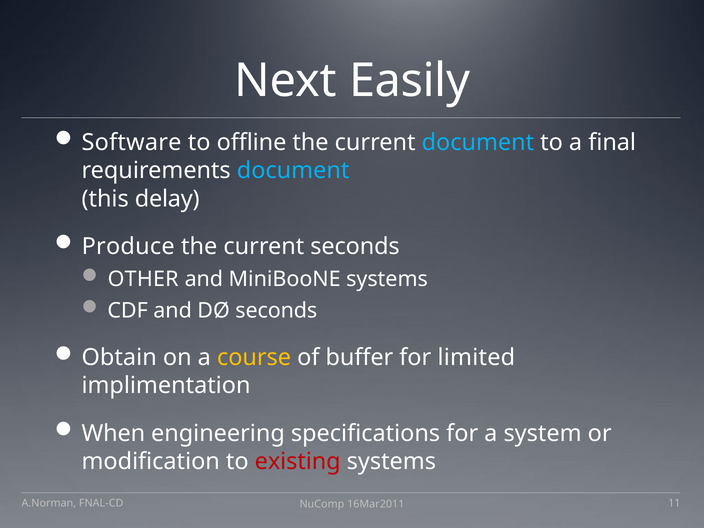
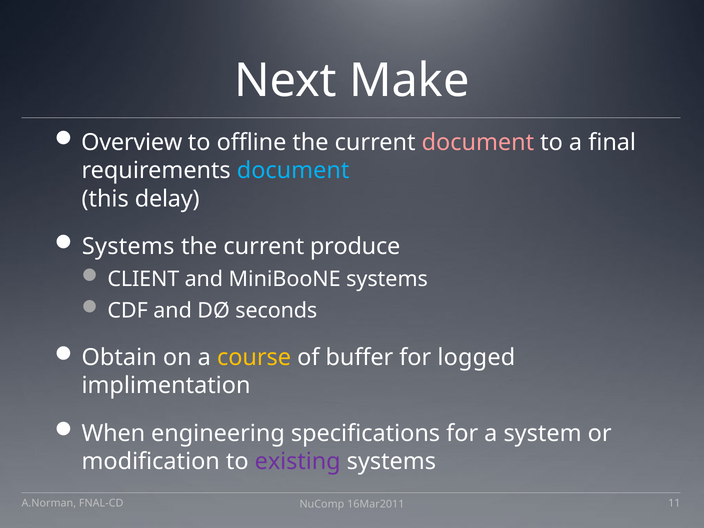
Easily: Easily -> Make
Software: Software -> Overview
document at (478, 142) colour: light blue -> pink
Produce at (128, 246): Produce -> Systems
current seconds: seconds -> produce
OTHER: OTHER -> CLIENT
limited: limited -> logged
existing colour: red -> purple
